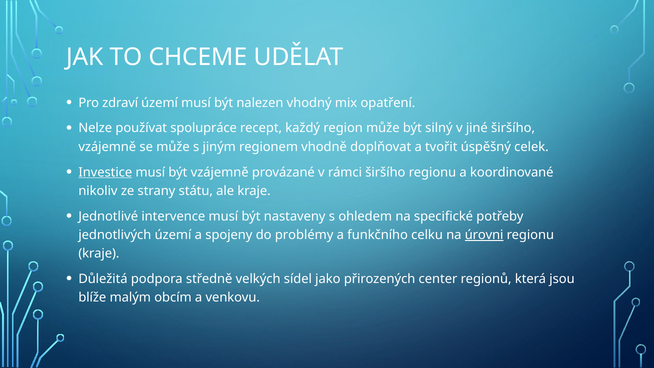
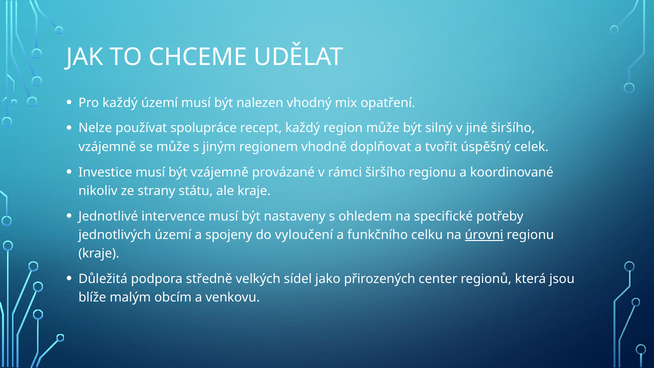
Pro zdraví: zdraví -> každý
Investice underline: present -> none
problémy: problémy -> vyloučení
